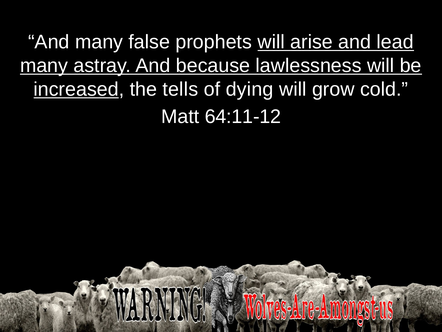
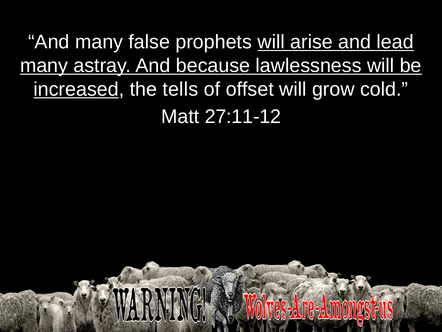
dying: dying -> offset
64:11-12: 64:11-12 -> 27:11-12
